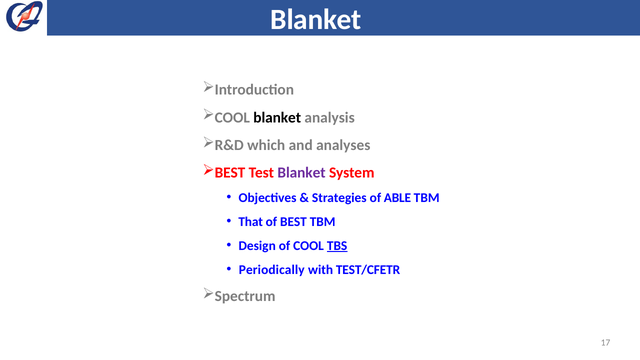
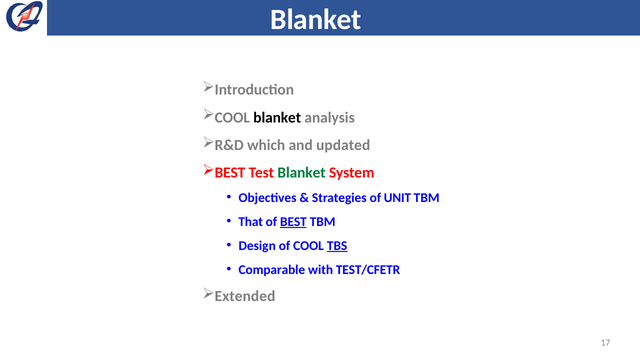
analyses: analyses -> updated
Blanket at (302, 173) colour: purple -> green
ABLE: ABLE -> UNIT
BEST at (293, 222) underline: none -> present
Periodically: Periodically -> Comparable
Spectrum: Spectrum -> Extended
